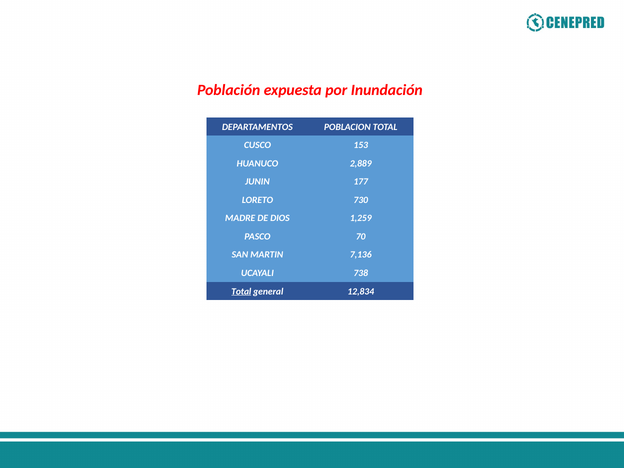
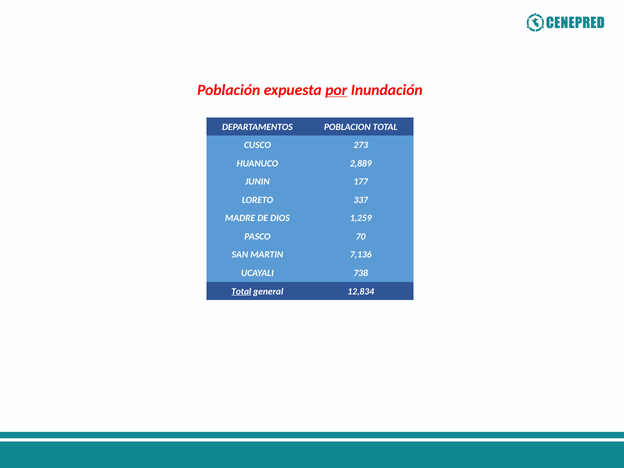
por underline: none -> present
153: 153 -> 273
730: 730 -> 337
